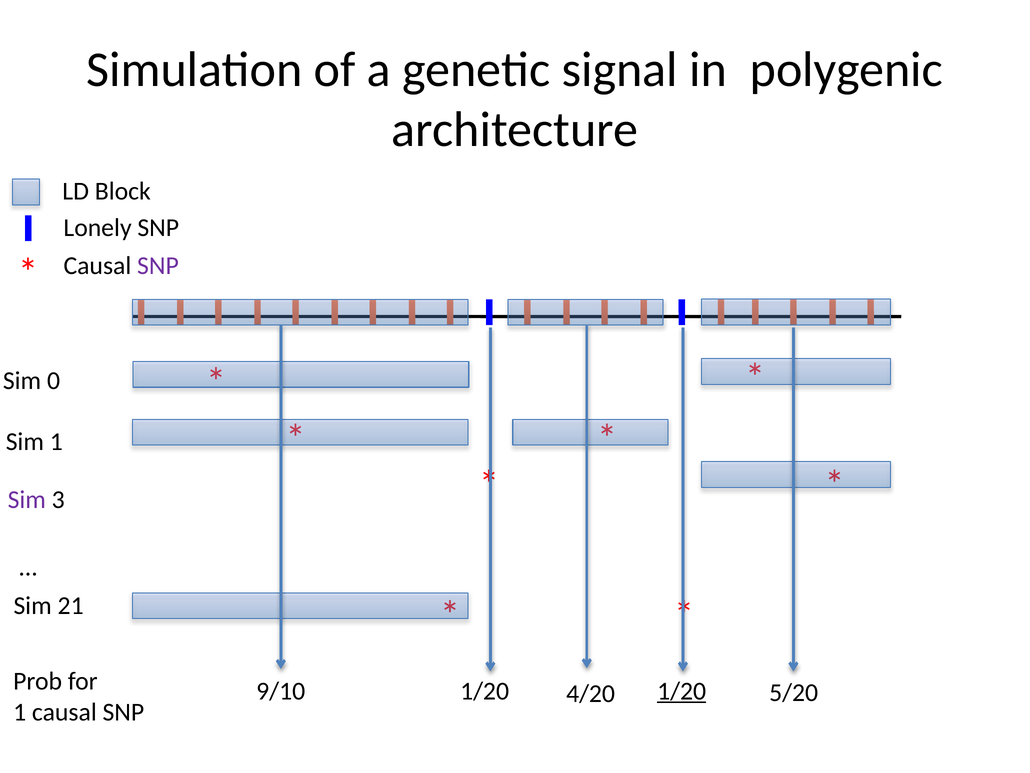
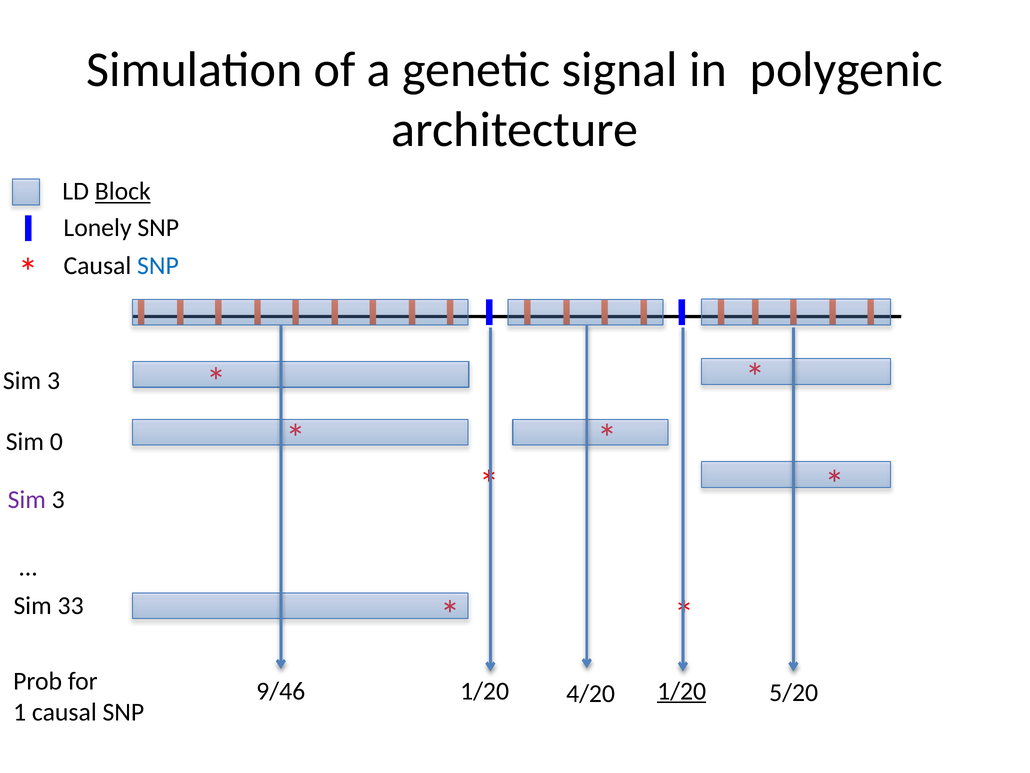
Block underline: none -> present
SNP at (158, 266) colour: purple -> blue
0 at (54, 381): 0 -> 3
Sim 1: 1 -> 0
21: 21 -> 33
9/10: 9/10 -> 9/46
